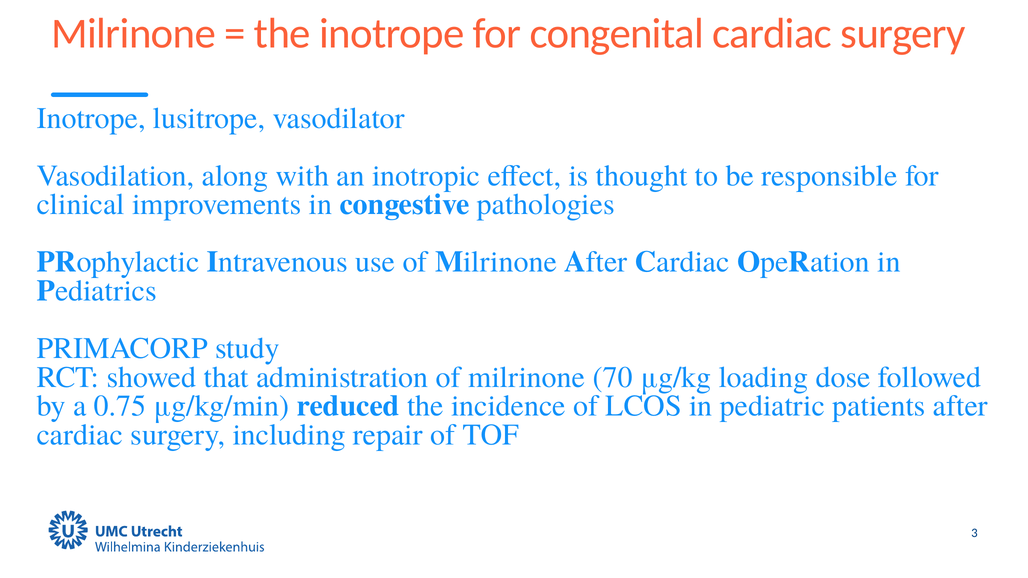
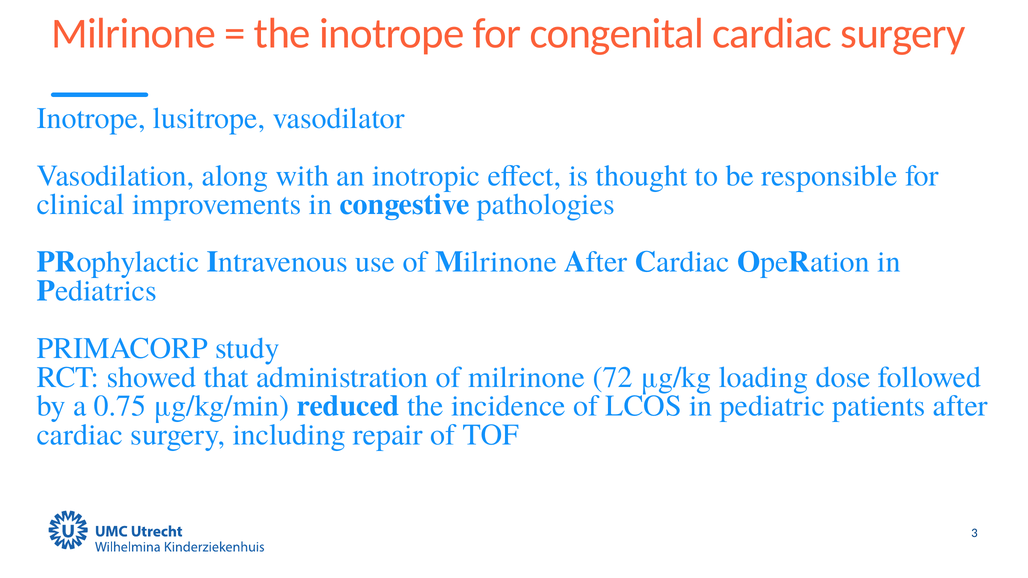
70: 70 -> 72
